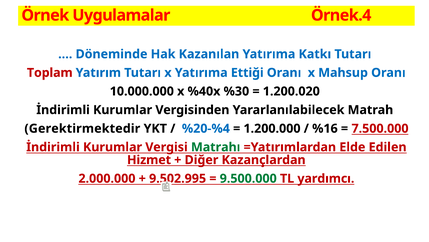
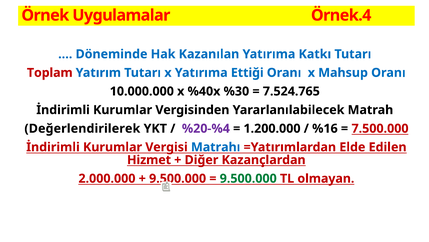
1.200.020: 1.200.020 -> 7.524.765
Gerektirmektedir: Gerektirmektedir -> Değerlendirilerek
%20-%4 colour: blue -> purple
Matrahı colour: green -> blue
9.502.995 at (178, 178): 9.502.995 -> 9.500.000
yardımcı: yardımcı -> olmayan
